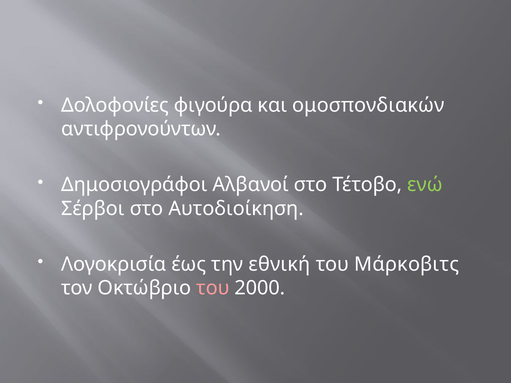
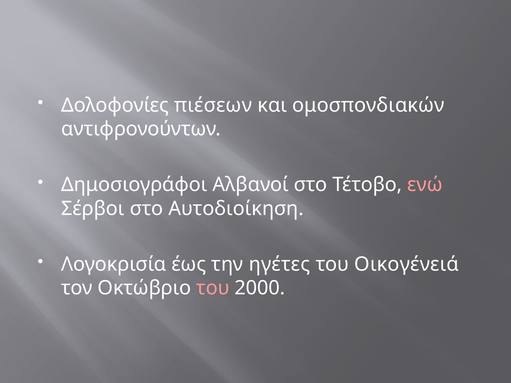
φιγούρα: φιγούρα -> πιέσεων
ενώ colour: light green -> pink
εθνική: εθνική -> ηγέτες
Μάρκοβιτς: Μάρκοβιτς -> Οικογένειά
